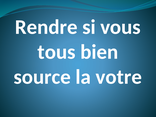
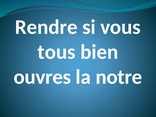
source: source -> ouvres
votre: votre -> notre
